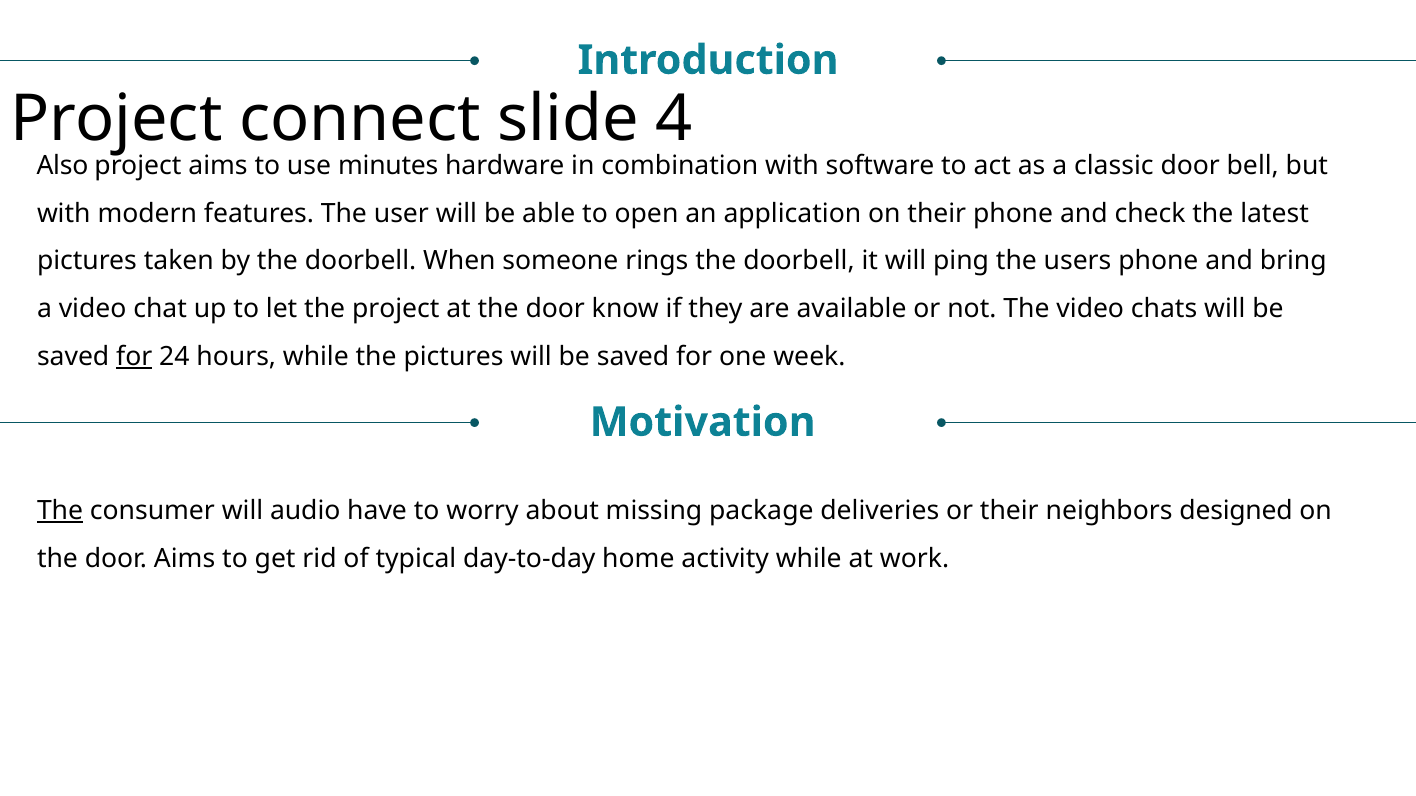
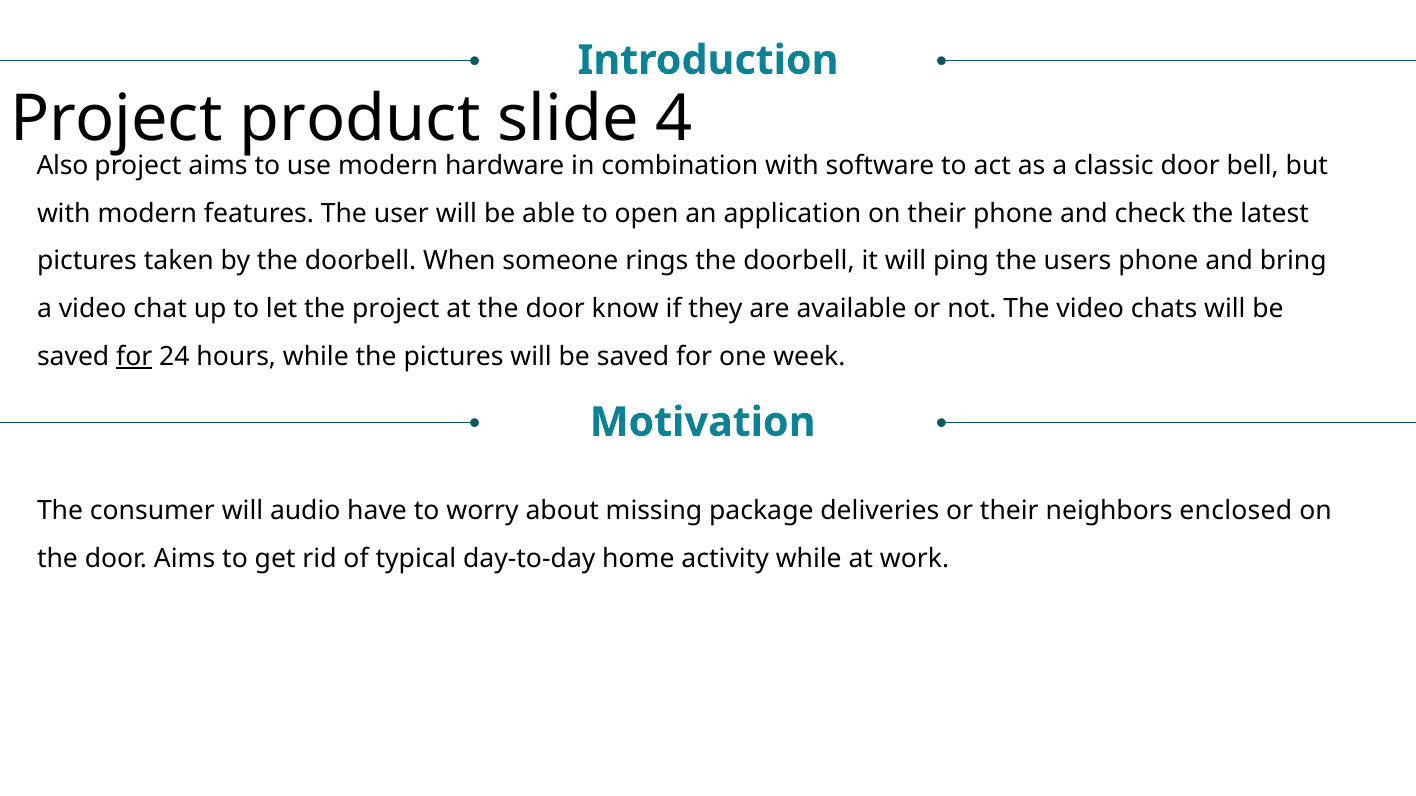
connect: connect -> product
use minutes: minutes -> modern
The at (60, 511) underline: present -> none
designed: designed -> enclosed
